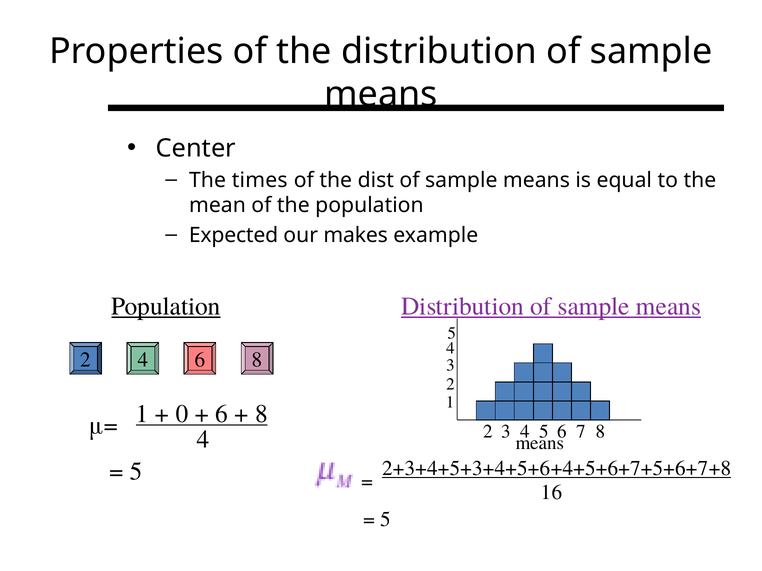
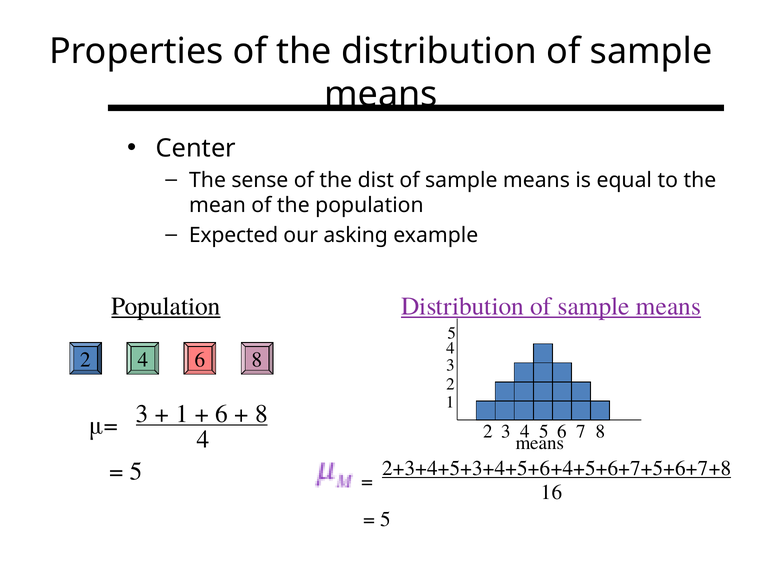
times: times -> sense
makes: makes -> asking
μ= 1: 1 -> 3
0 at (182, 414): 0 -> 1
